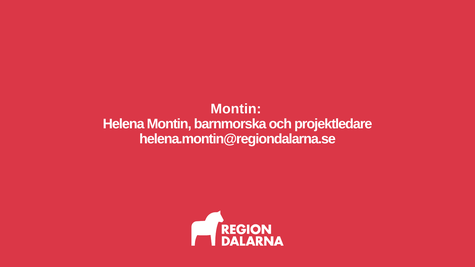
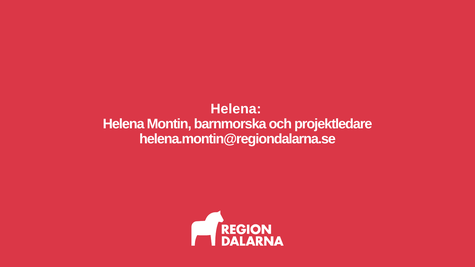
Montin at (236, 109): Montin -> Helena
